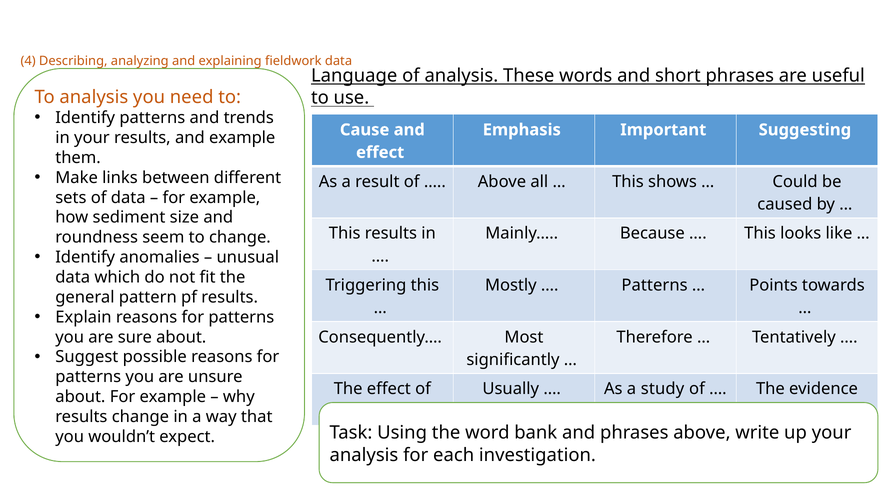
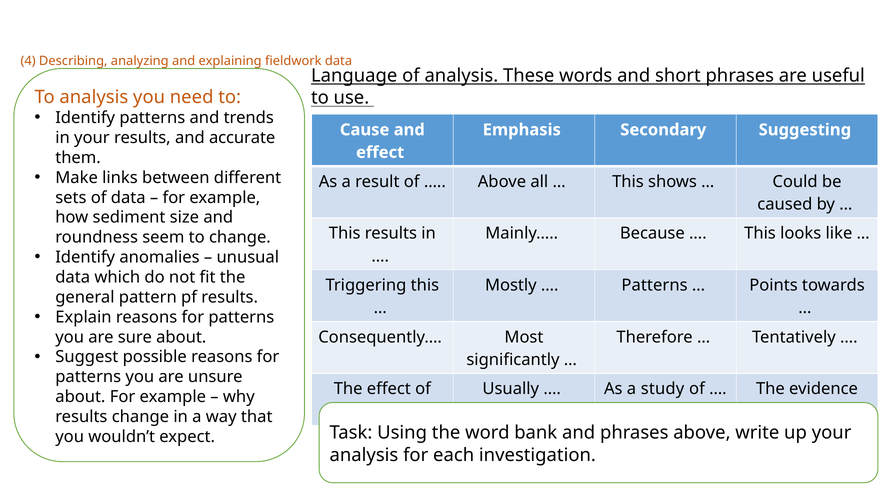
Important: Important -> Secondary
and example: example -> accurate
